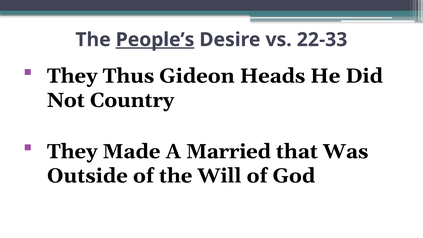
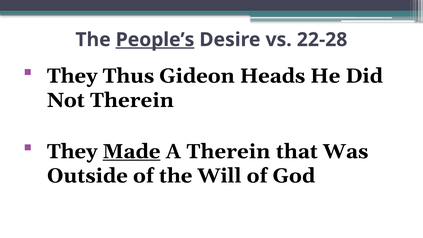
22-33: 22-33 -> 22-28
Not Country: Country -> Therein
Made underline: none -> present
A Married: Married -> Therein
